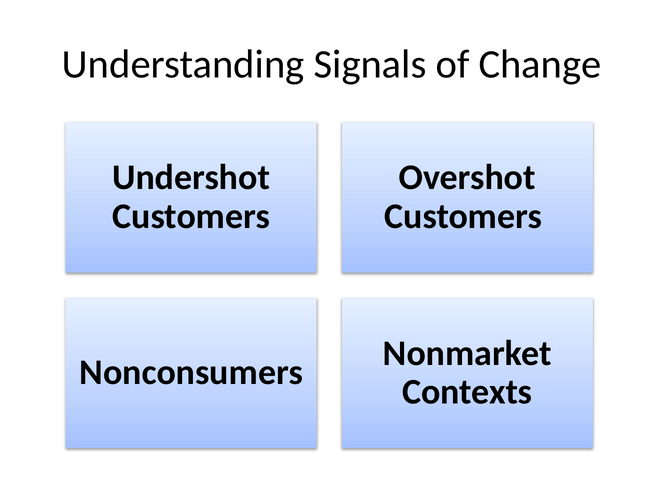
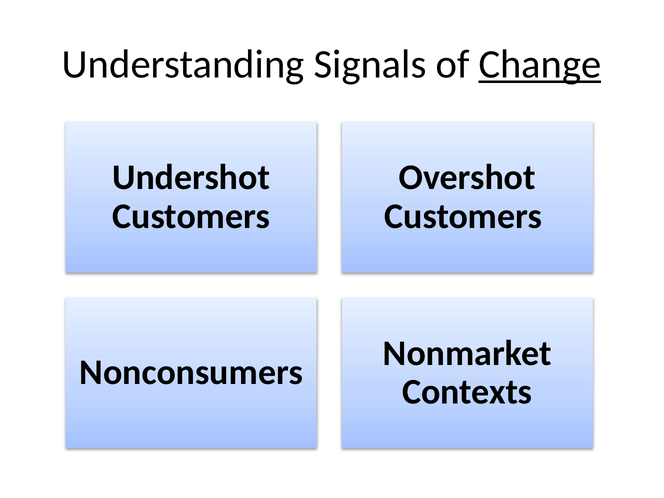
Change at (540, 64) underline: none -> present
